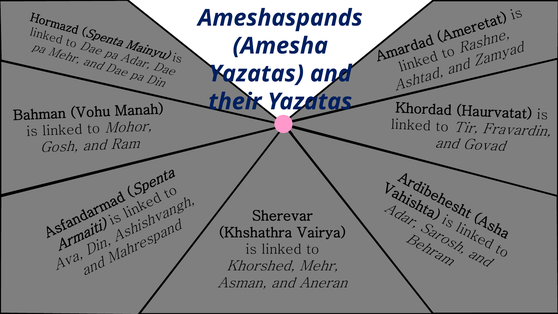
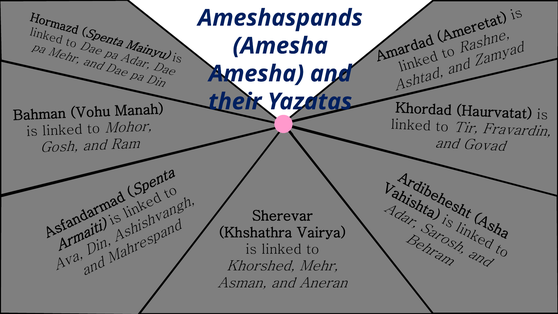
Yazatas at (256, 74): Yazatas -> Amesha
